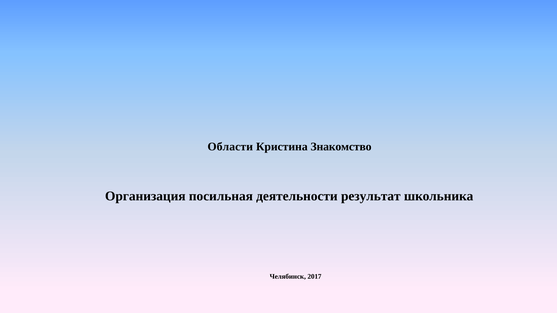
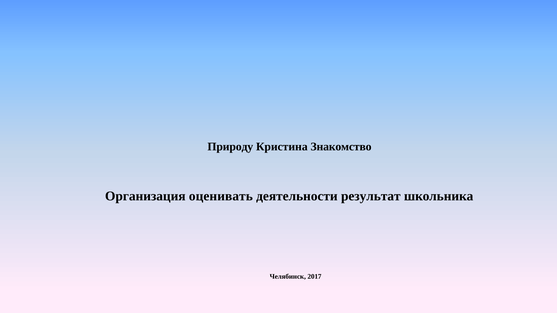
Области: Области -> Природу
посильная: посильная -> оценивать
